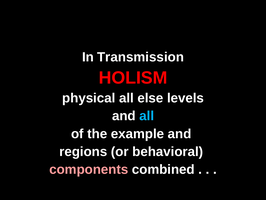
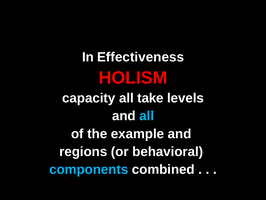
Transmission: Transmission -> Effectiveness
physical: physical -> capacity
else: else -> take
components colour: pink -> light blue
